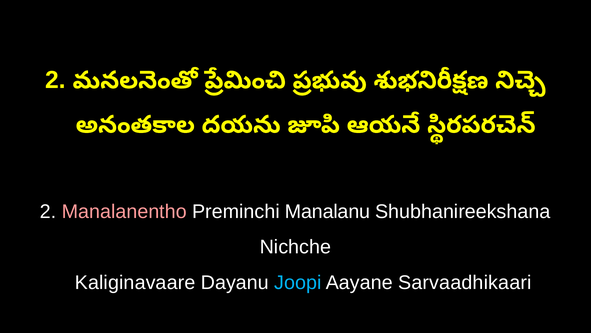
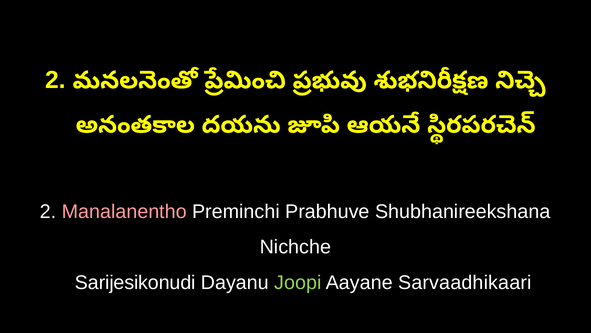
Manalanu: Manalanu -> Prabhuve
Kaliginavaare: Kaliginavaare -> Sarijesikonudi
Joopi colour: light blue -> light green
